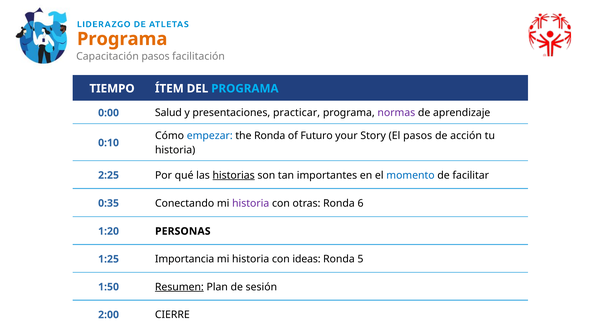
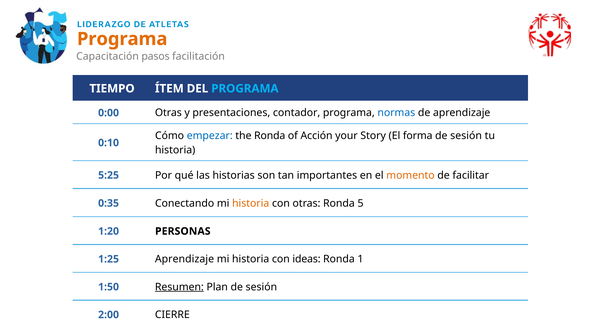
0:00 Salud: Salud -> Otras
practicar: practicar -> contador
normas colour: purple -> blue
Futuro: Futuro -> Acción
El pasos: pasos -> forma
acción at (466, 136): acción -> sesión
2:25: 2:25 -> 5:25
historias underline: present -> none
momento colour: blue -> orange
historia at (251, 203) colour: purple -> orange
6: 6 -> 5
1:25 Importancia: Importancia -> Aprendizaje
5: 5 -> 1
